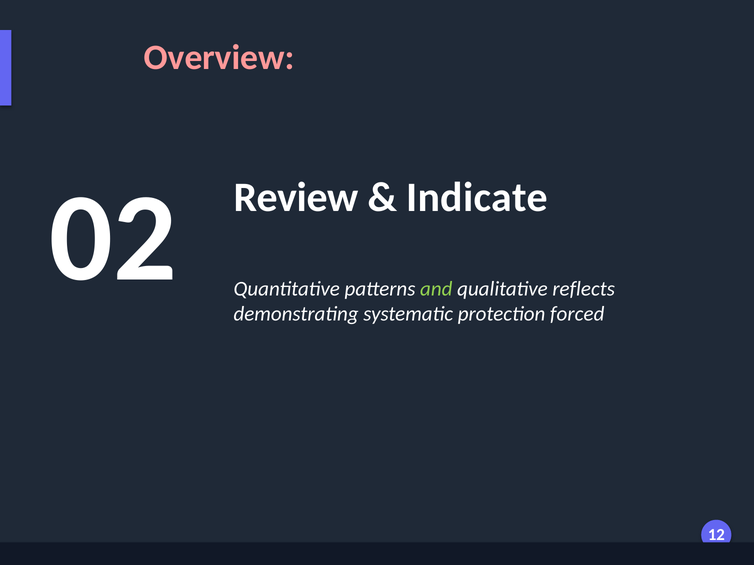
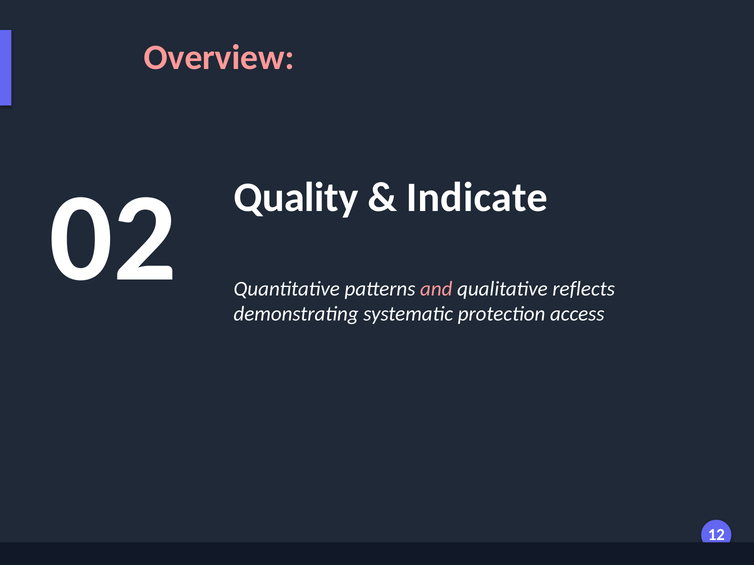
Review: Review -> Quality
and colour: light green -> pink
forced: forced -> access
